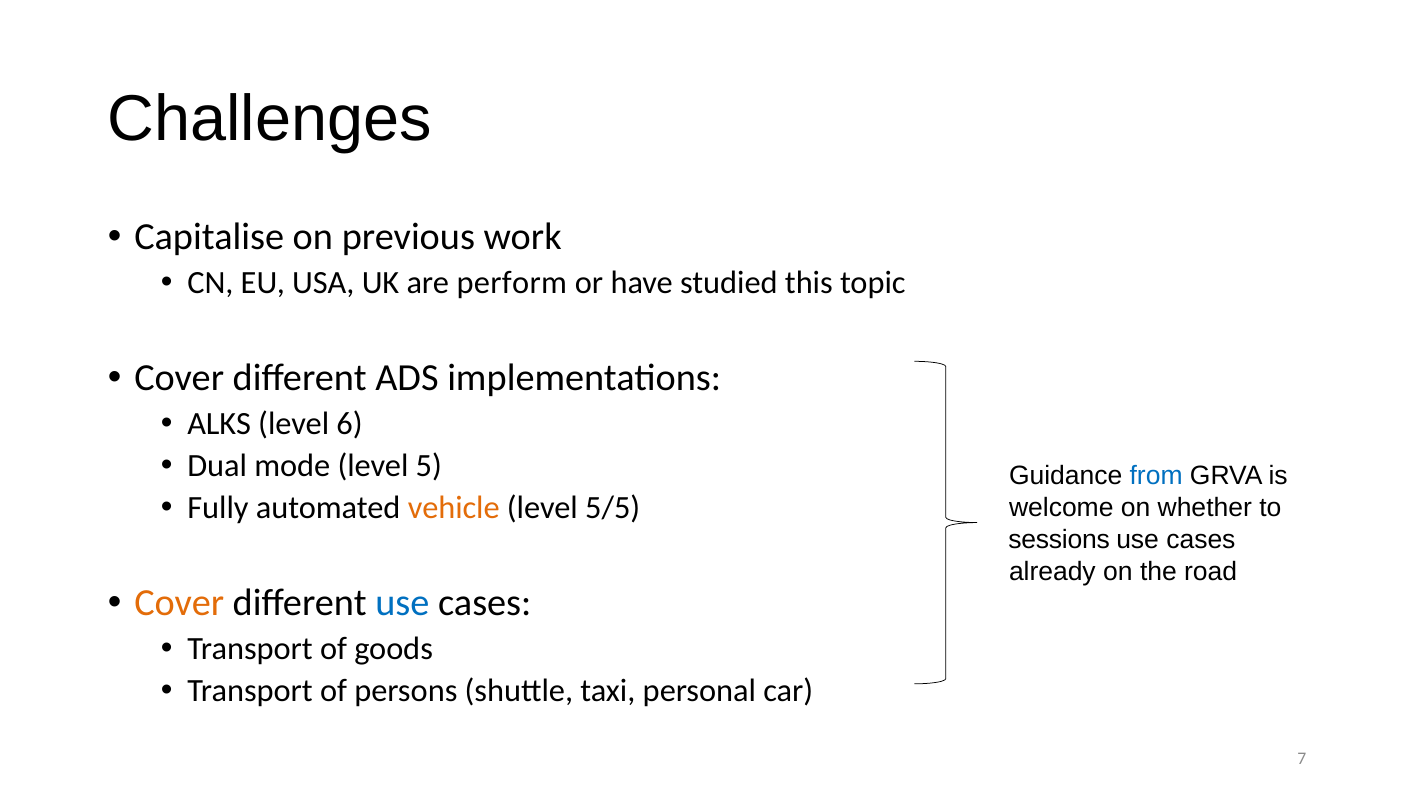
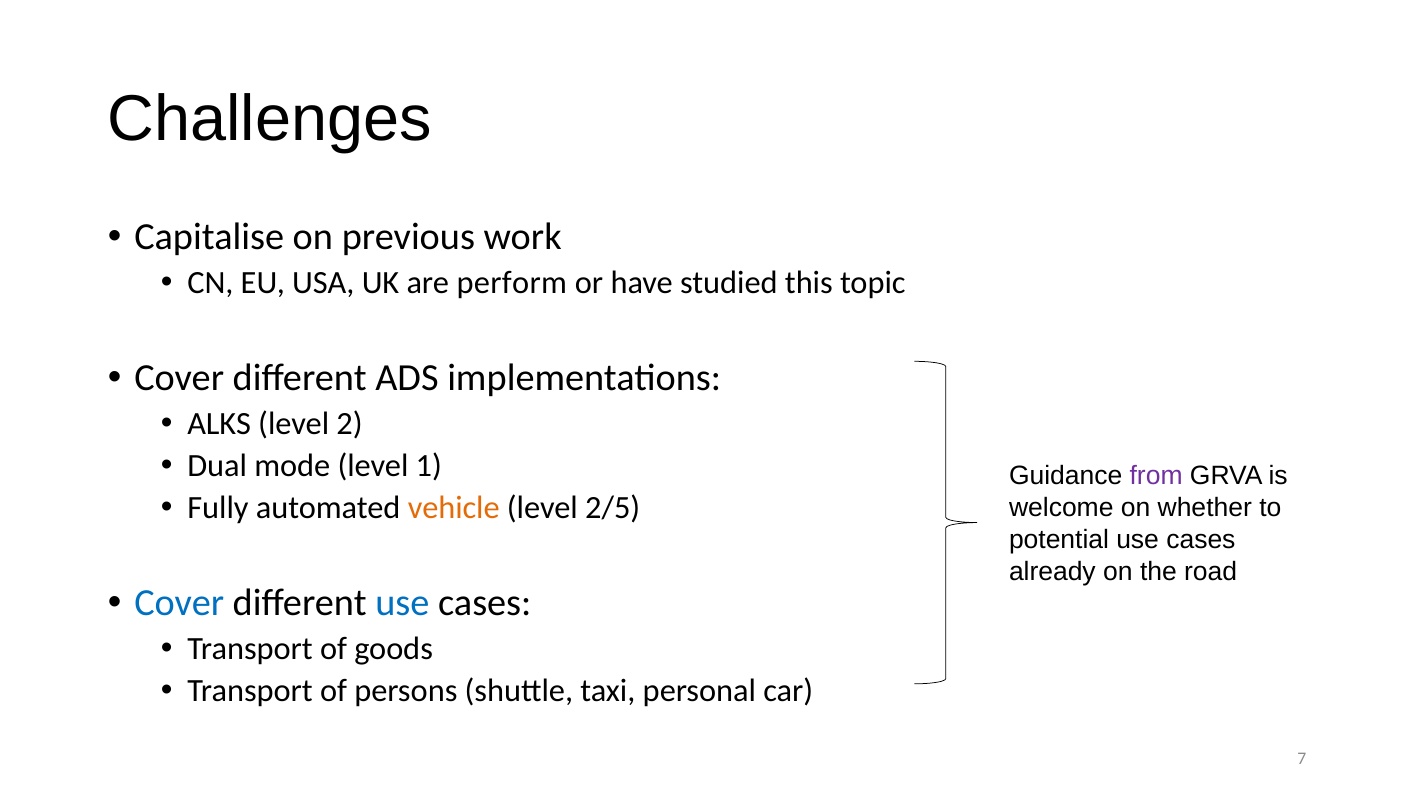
6: 6 -> 2
5: 5 -> 1
from colour: blue -> purple
5/5: 5/5 -> 2/5
sessions: sessions -> potential
Cover at (179, 604) colour: orange -> blue
